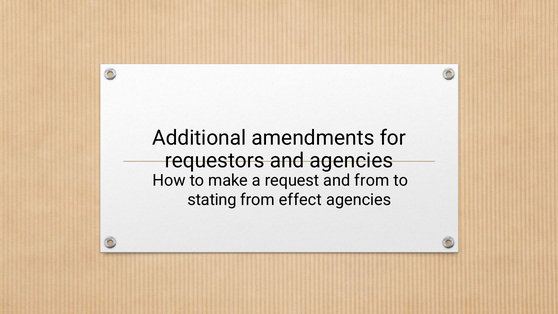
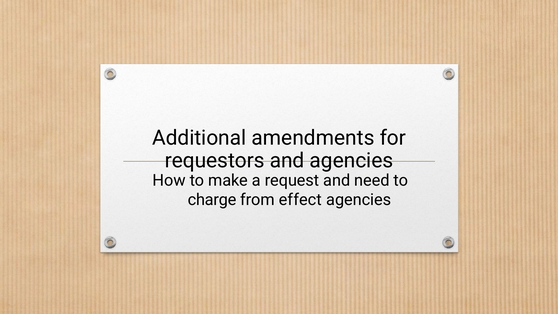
and from: from -> need
stating: stating -> charge
